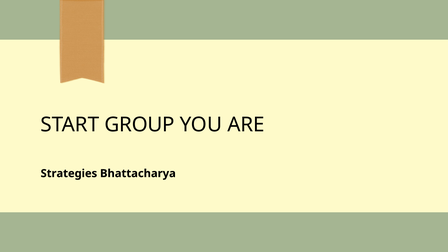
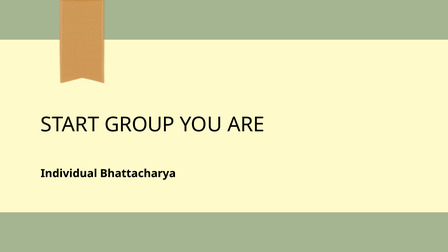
Strategies: Strategies -> Individual
